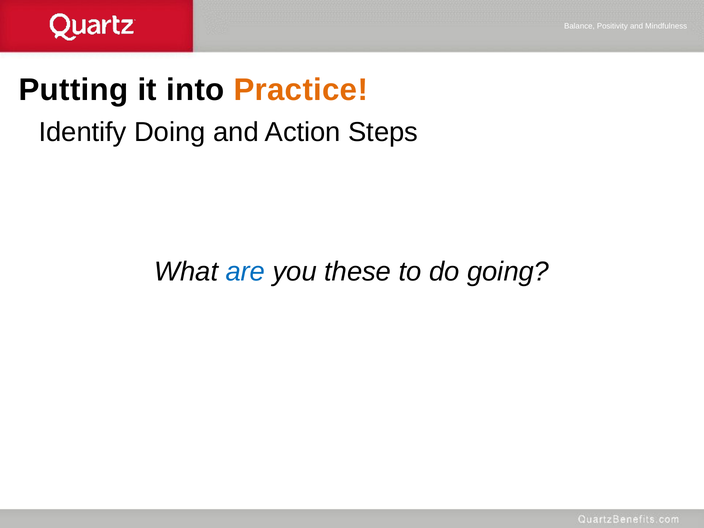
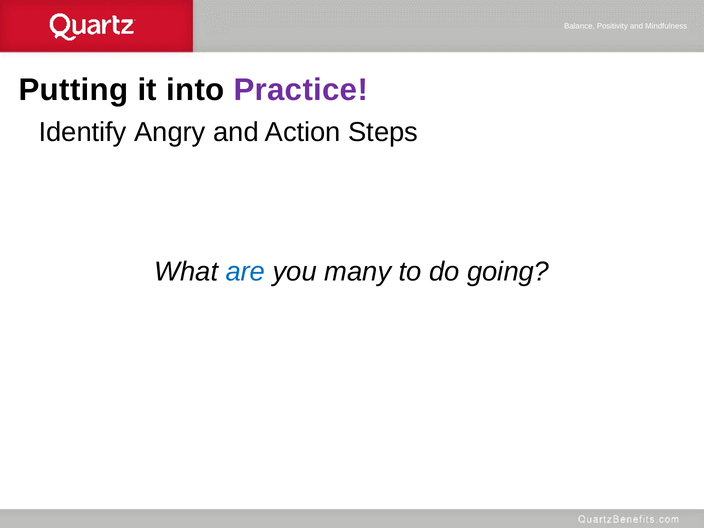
Practice colour: orange -> purple
Doing: Doing -> Angry
these: these -> many
